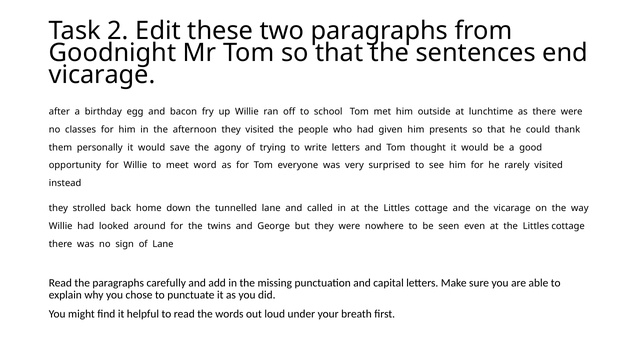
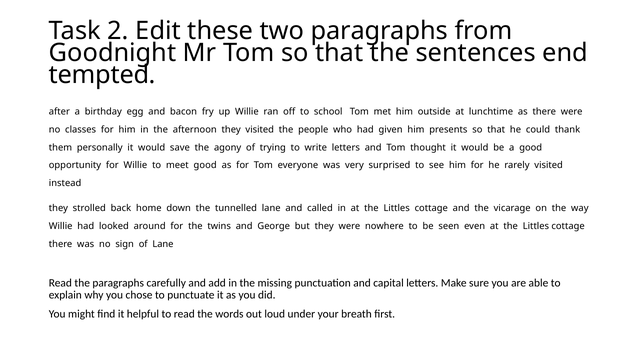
vicarage at (102, 75): vicarage -> tempted
meet word: word -> good
